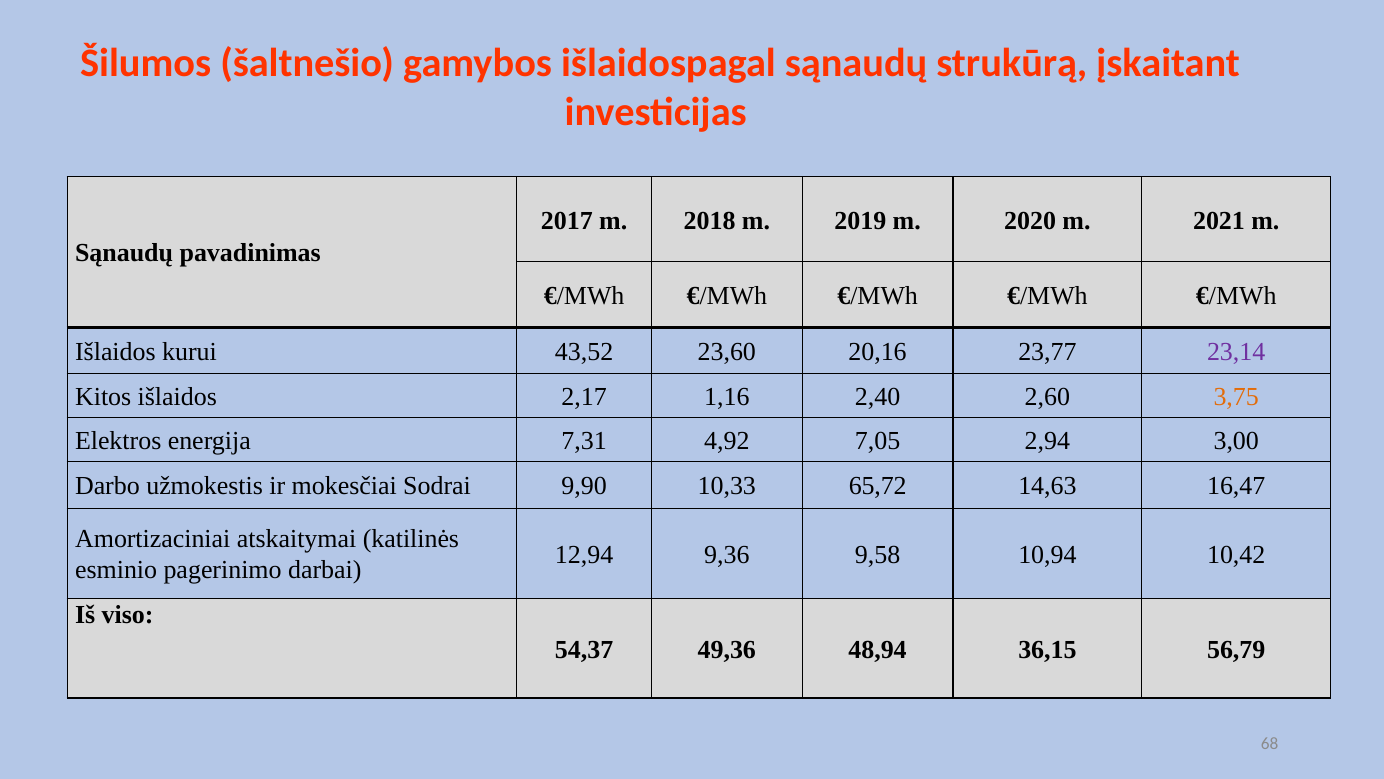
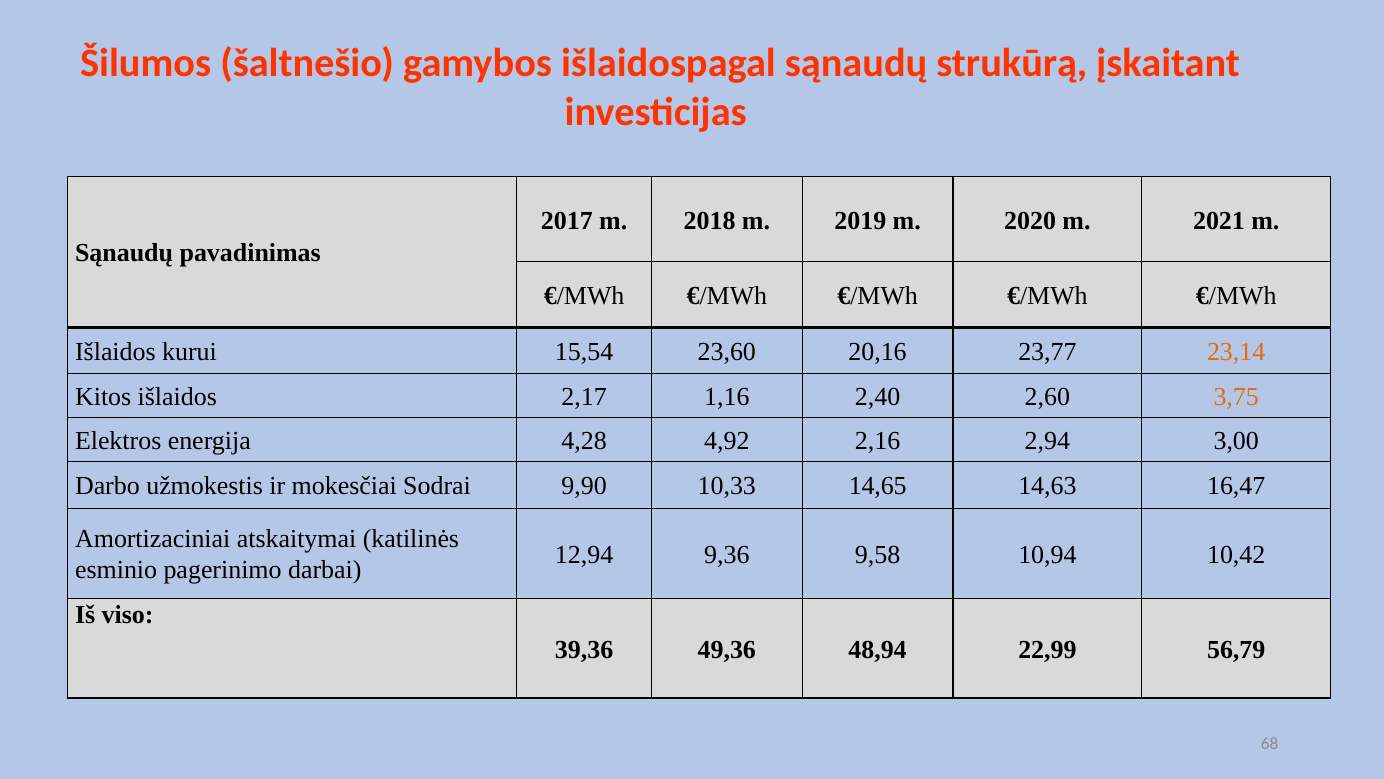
43,52: 43,52 -> 15,54
23,14 colour: purple -> orange
7,31: 7,31 -> 4,28
7,05: 7,05 -> 2,16
65,72: 65,72 -> 14,65
54,37: 54,37 -> 39,36
36,15: 36,15 -> 22,99
